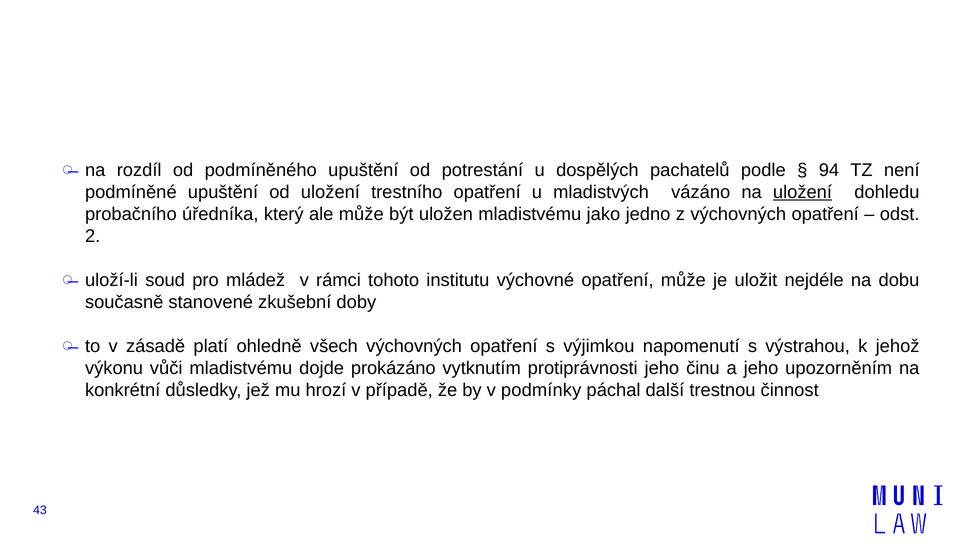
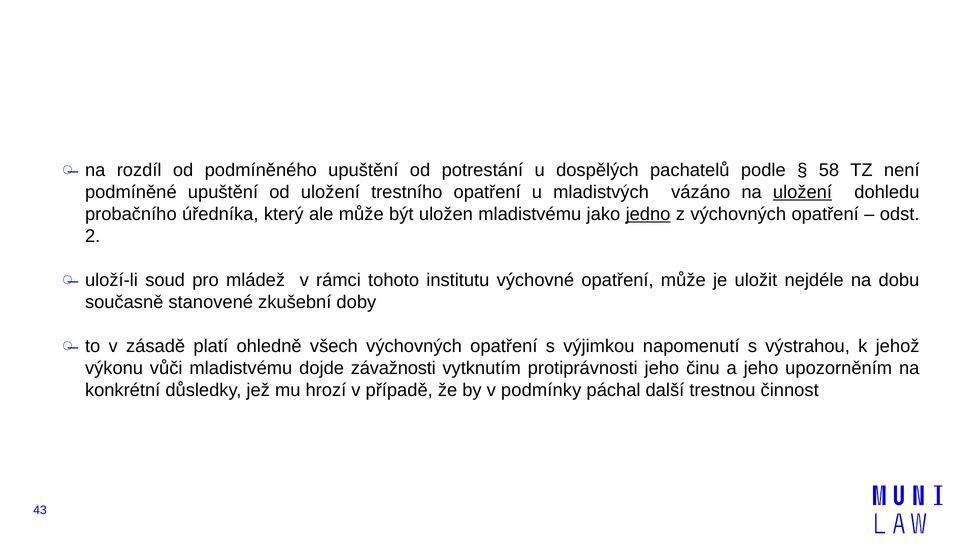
94: 94 -> 58
jedno underline: none -> present
prokázáno: prokázáno -> závažnosti
